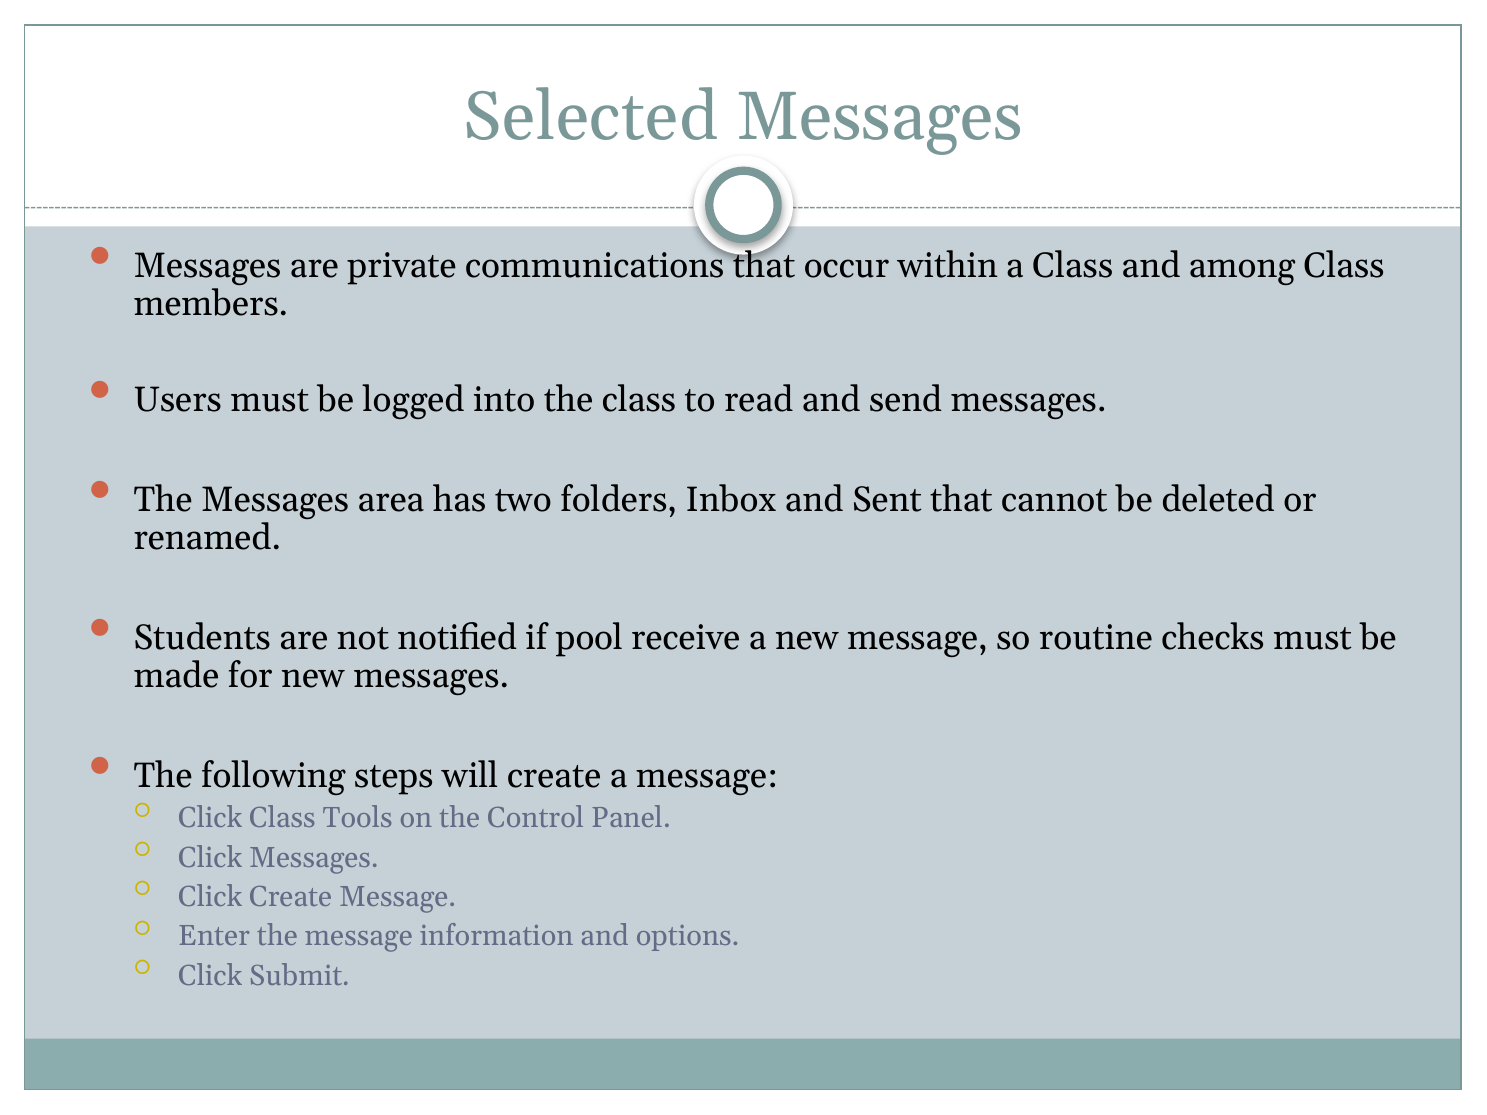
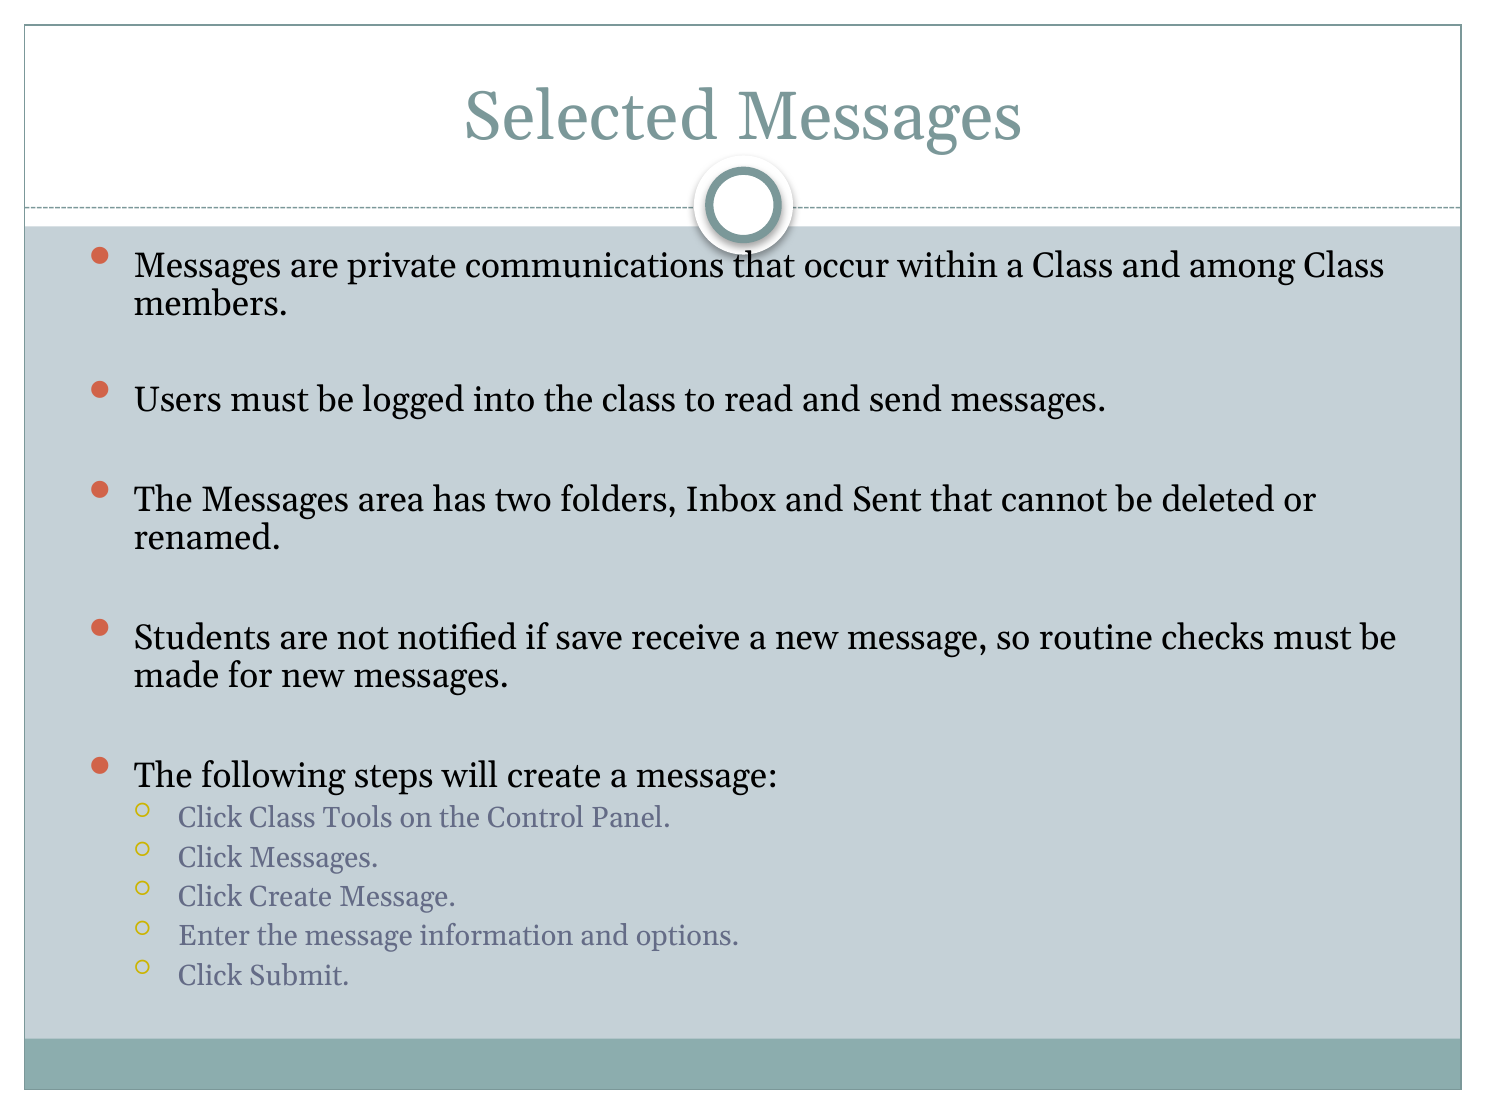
pool: pool -> save
